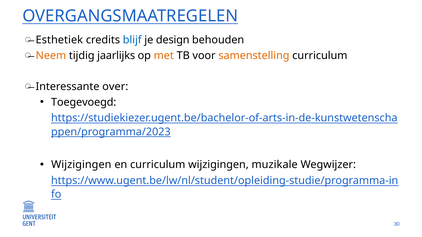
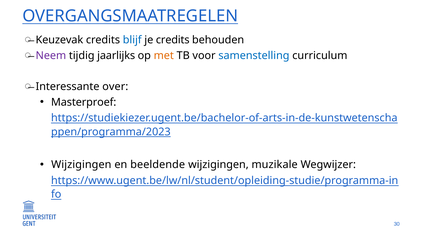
Esthetiek: Esthetiek -> Keuzevak
je design: design -> credits
Neem colour: orange -> purple
samenstelling colour: orange -> blue
Toegevoegd: Toegevoegd -> Masterproef
en curriculum: curriculum -> beeldende
